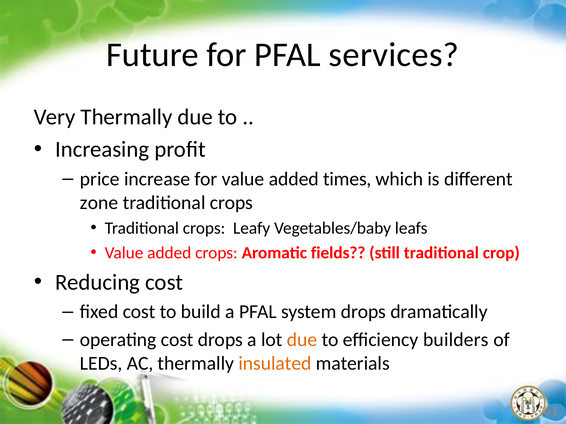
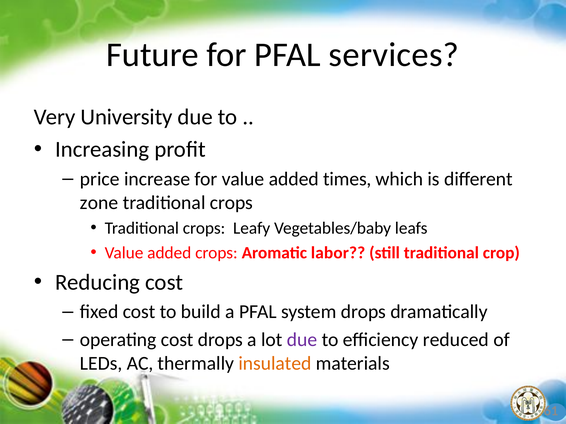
Very Thermally: Thermally -> University
fields: fields -> labor
due at (302, 340) colour: orange -> purple
builders: builders -> reduced
